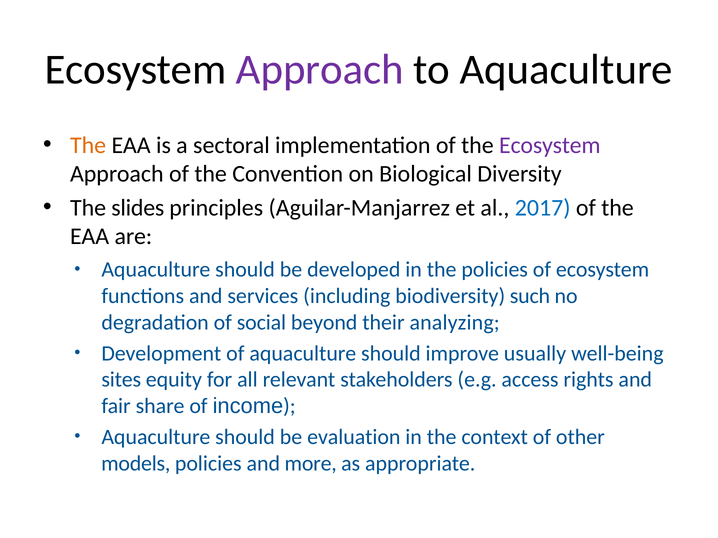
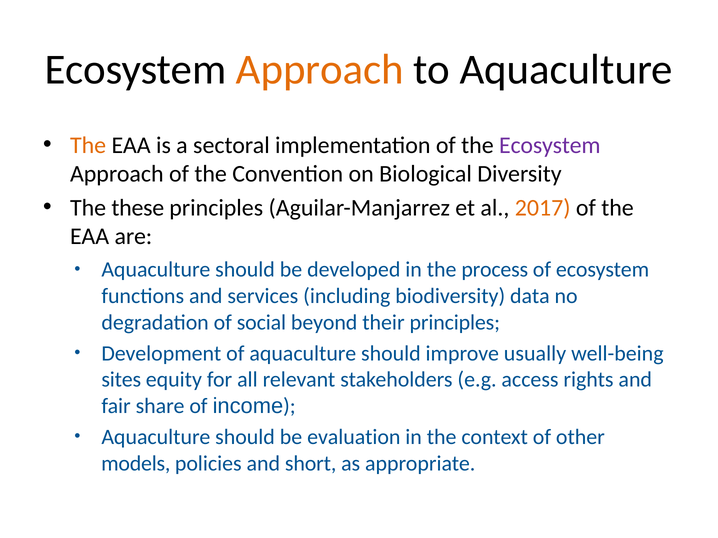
Approach at (320, 69) colour: purple -> orange
slides: slides -> these
2017 colour: blue -> orange
the policies: policies -> process
such: such -> data
their analyzing: analyzing -> principles
more: more -> short
